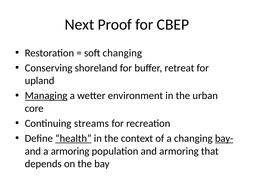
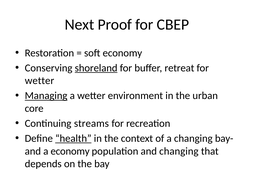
soft changing: changing -> economy
shoreland underline: none -> present
upland at (40, 80): upland -> wetter
bay- underline: present -> none
a armoring: armoring -> economy
and armoring: armoring -> changing
